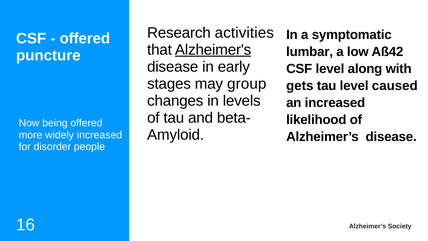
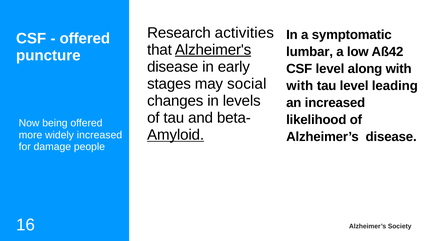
group: group -> social
gets at (300, 86): gets -> with
caused: caused -> leading
Amyloid underline: none -> present
disorder: disorder -> damage
